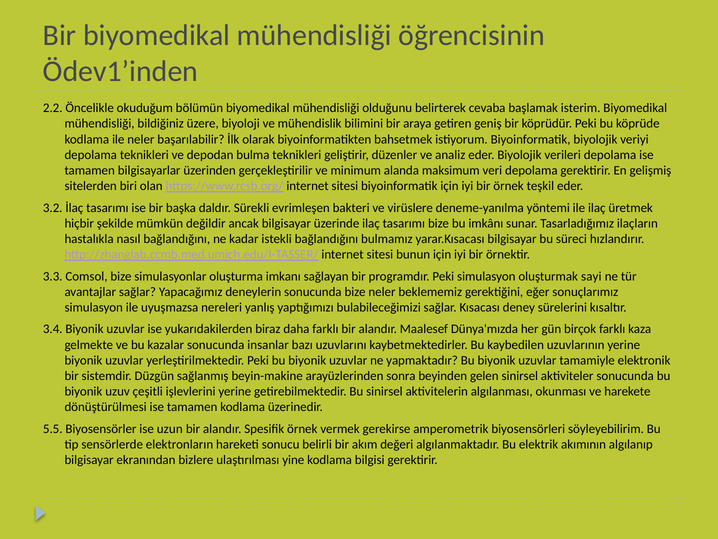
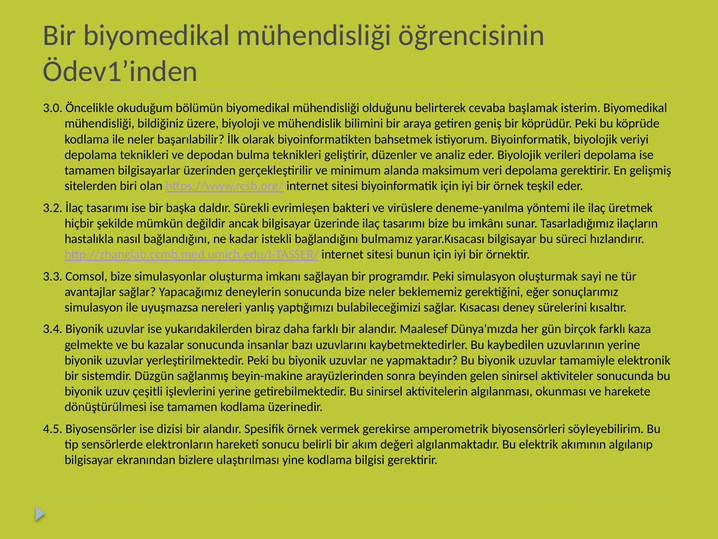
2.2: 2.2 -> 3.0
5.5: 5.5 -> 4.5
uzun: uzun -> dizisi
